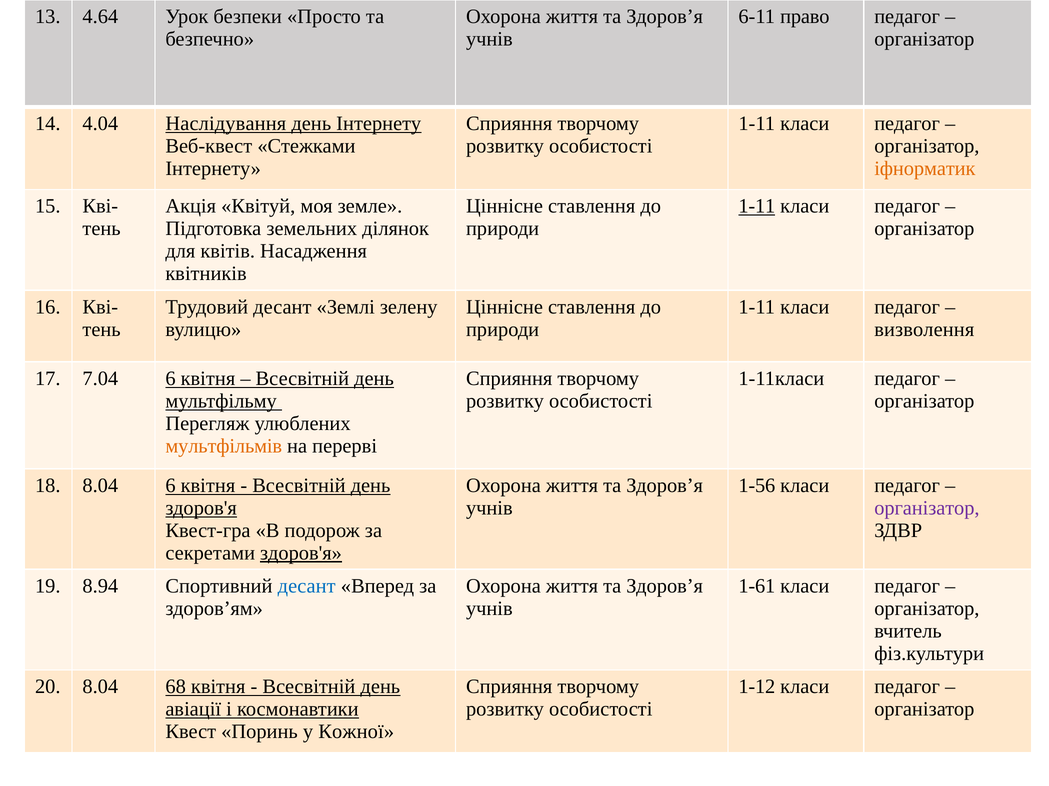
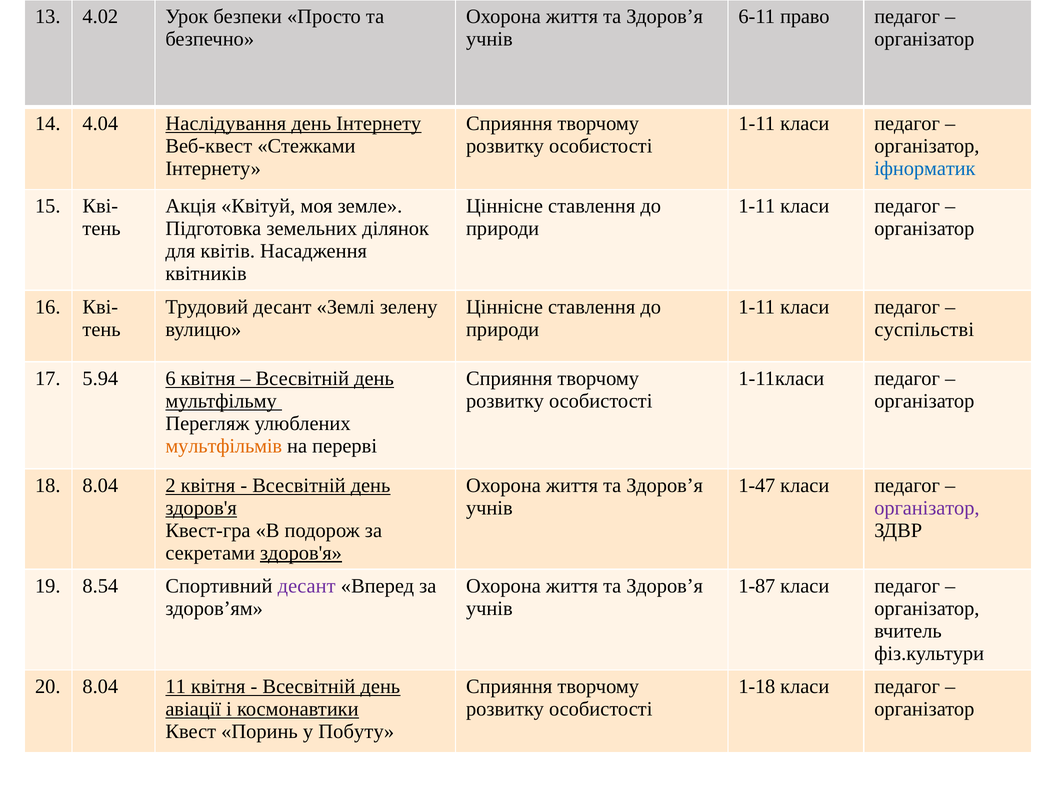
4.64: 4.64 -> 4.02
іфнорматик colour: orange -> blue
1-11 at (757, 206) underline: present -> none
визволення: визволення -> суспільстві
7.04: 7.04 -> 5.94
8.04 6: 6 -> 2
1-56: 1-56 -> 1-47
8.94: 8.94 -> 8.54
десант at (307, 587) colour: blue -> purple
1-61: 1-61 -> 1-87
68: 68 -> 11
1-12: 1-12 -> 1-18
Кожної: Кожної -> Побуту
